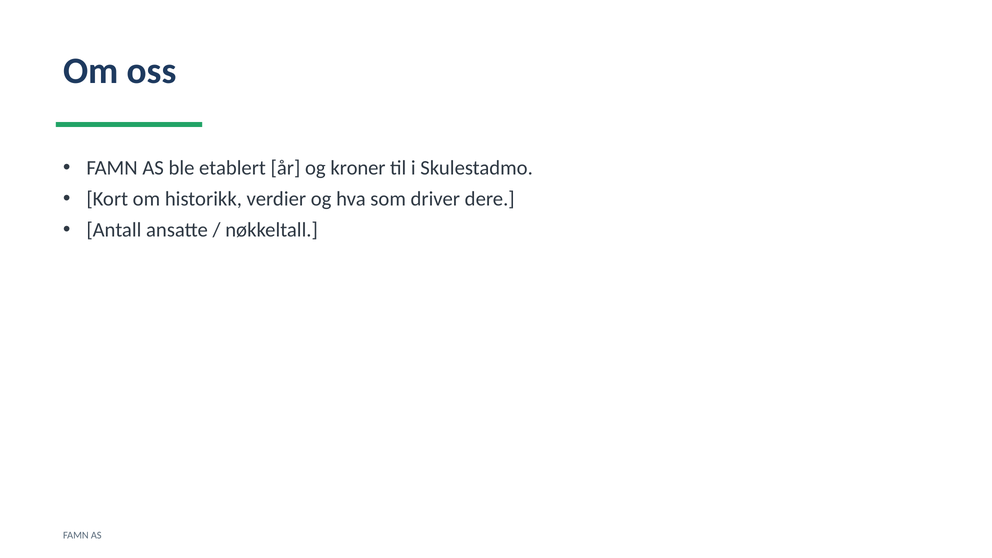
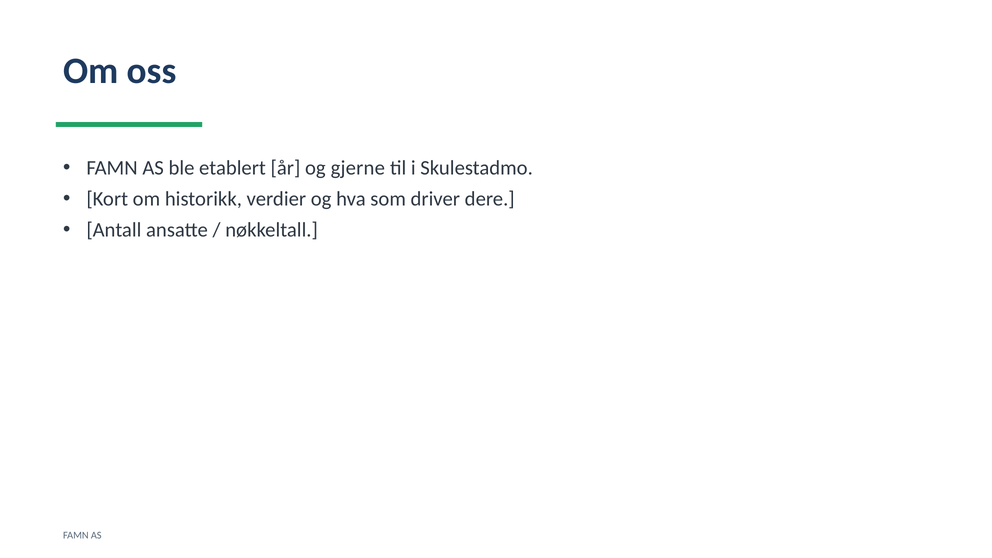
kroner: kroner -> gjerne
